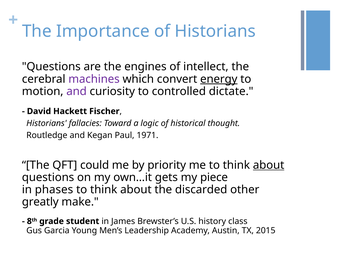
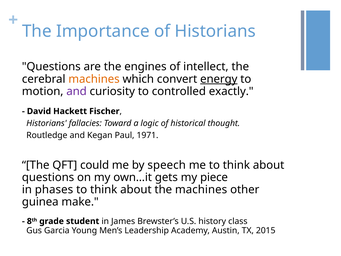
machines at (94, 79) colour: purple -> orange
dictate: dictate -> exactly
priority: priority -> speech
about at (269, 165) underline: present -> none
the discarded: discarded -> machines
greatly: greatly -> guinea
